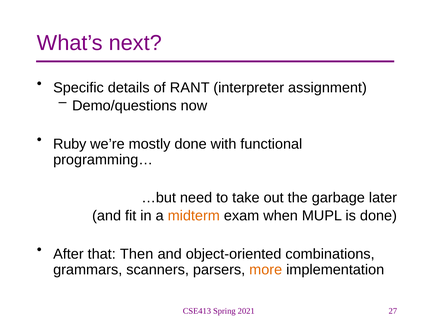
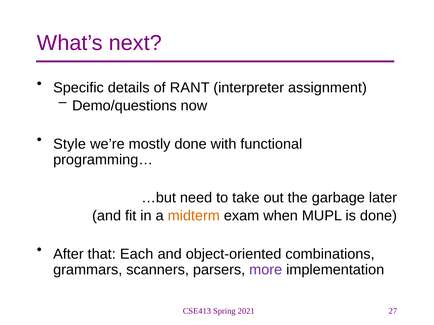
Ruby: Ruby -> Style
Then: Then -> Each
more colour: orange -> purple
